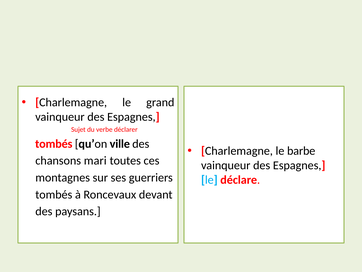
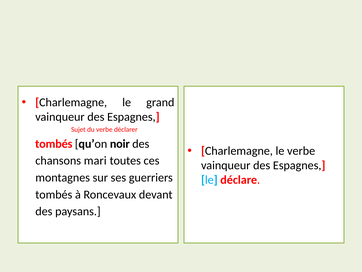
ville: ville -> noir
le barbe: barbe -> verbe
